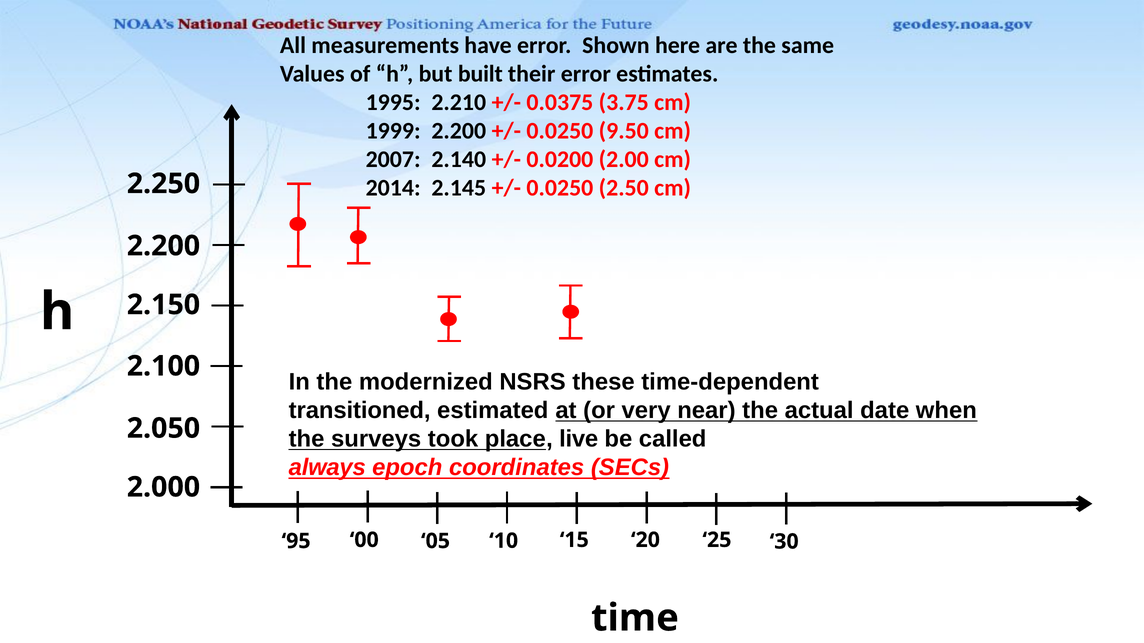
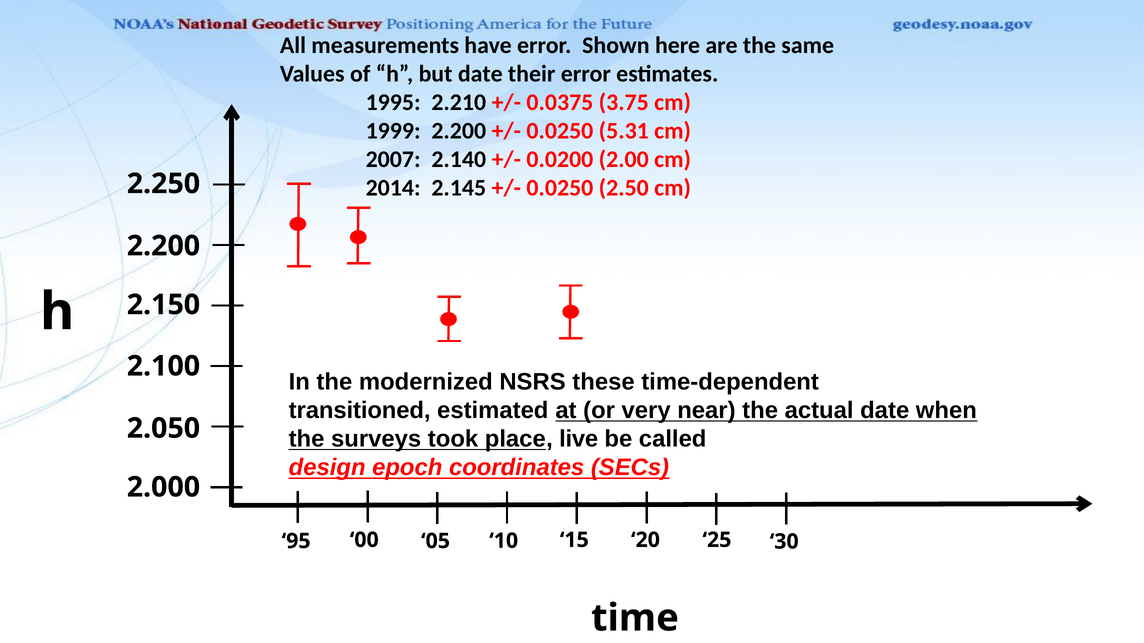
but built: built -> date
9.50: 9.50 -> 5.31
always: always -> design
